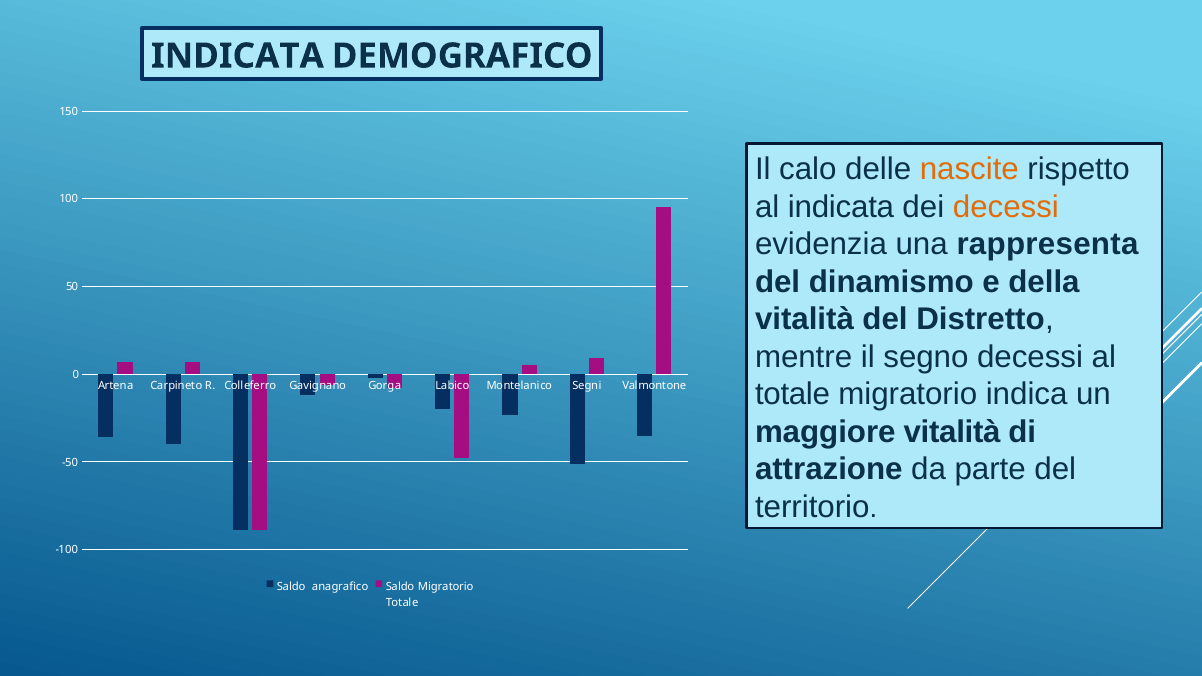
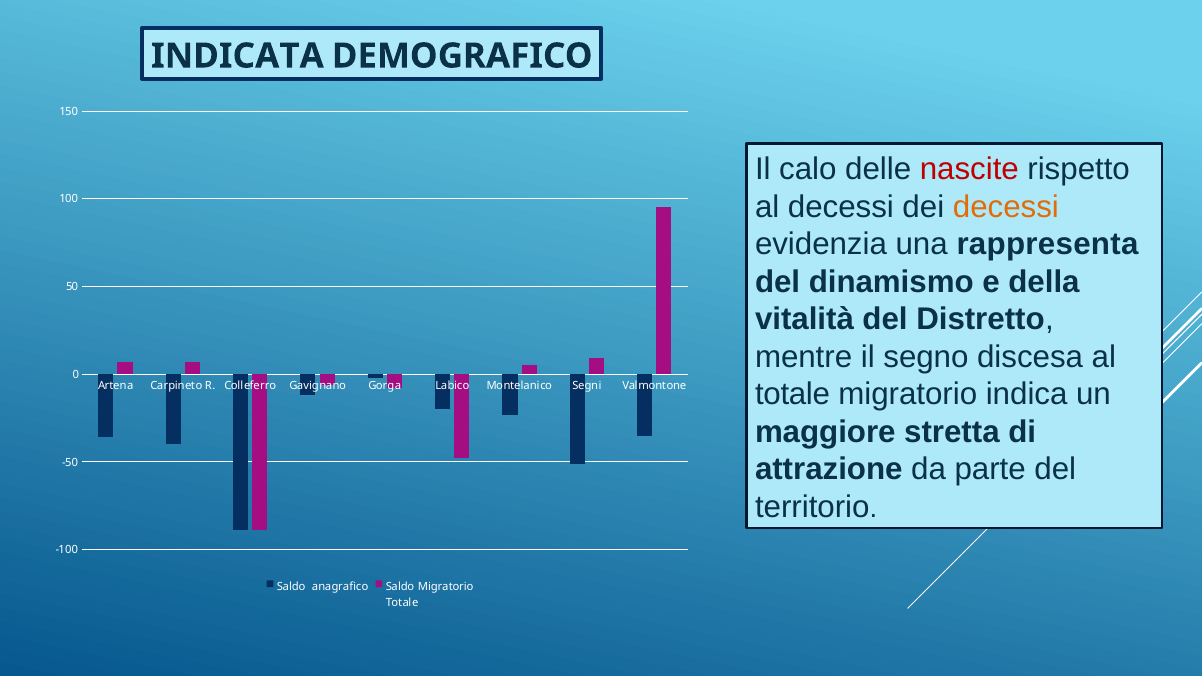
nascite colour: orange -> red
al indicata: indicata -> decessi
segno decessi: decessi -> discesa
maggiore vitalità: vitalità -> stretta
